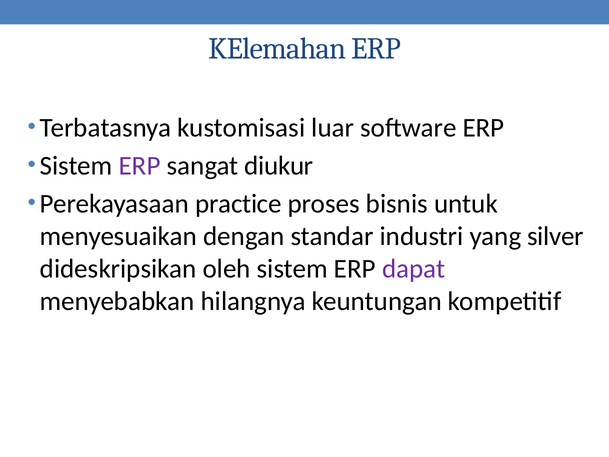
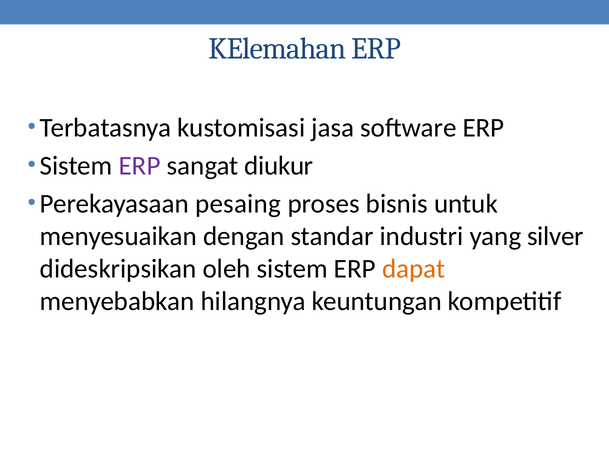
luar: luar -> jasa
practice: practice -> pesaing
dapat colour: purple -> orange
